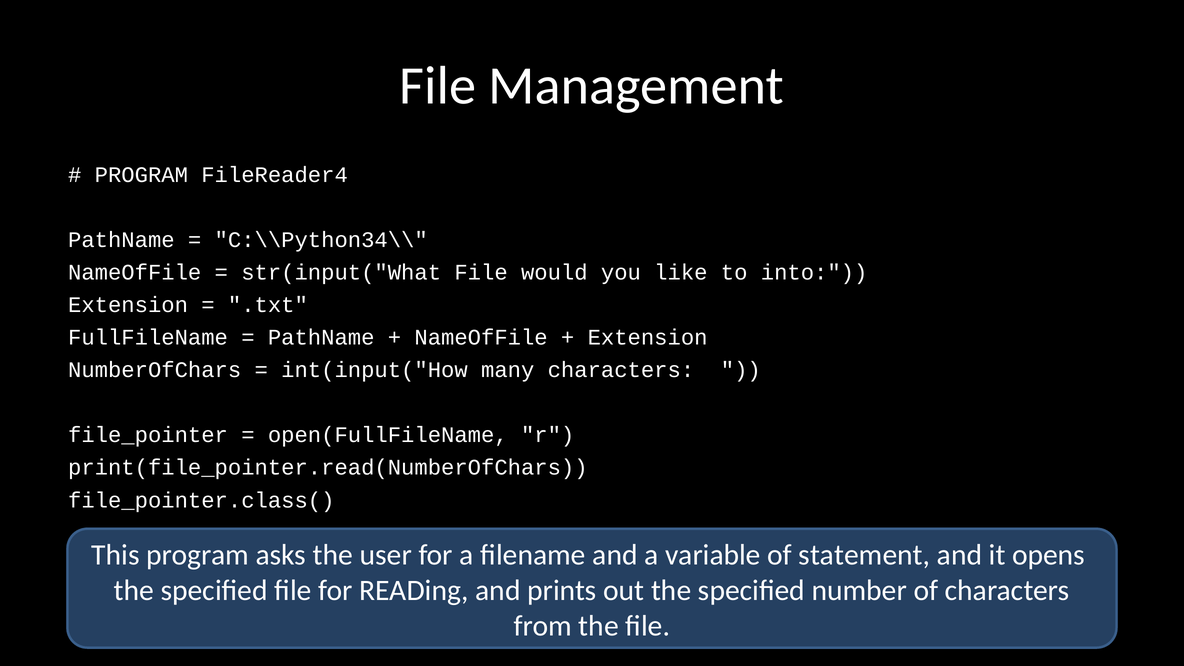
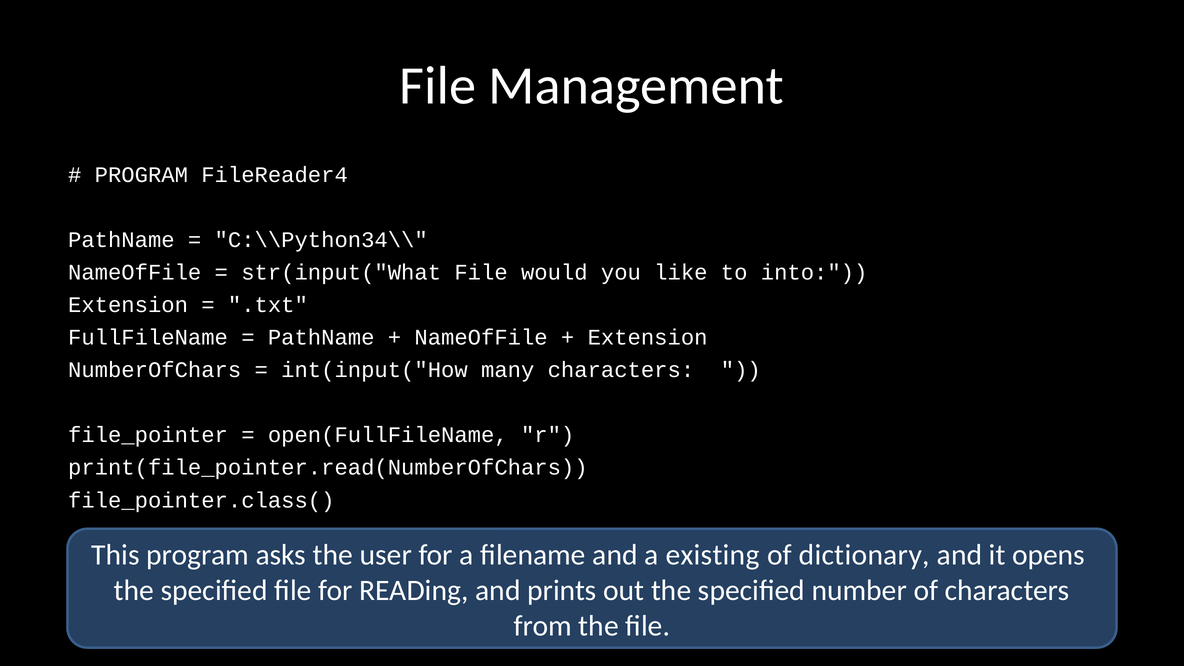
variable: variable -> existing
statement: statement -> dictionary
